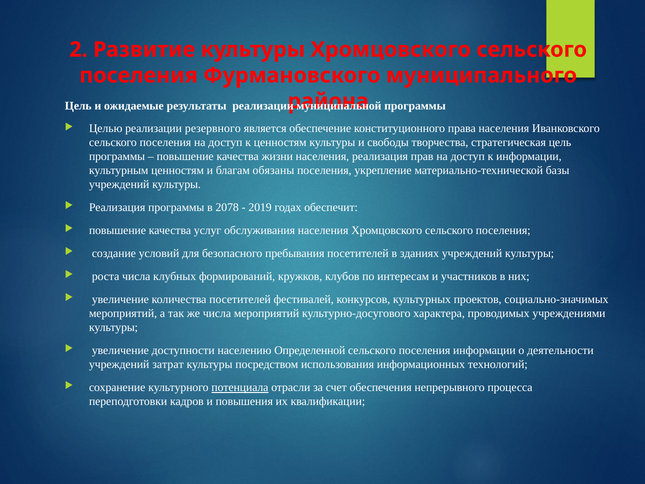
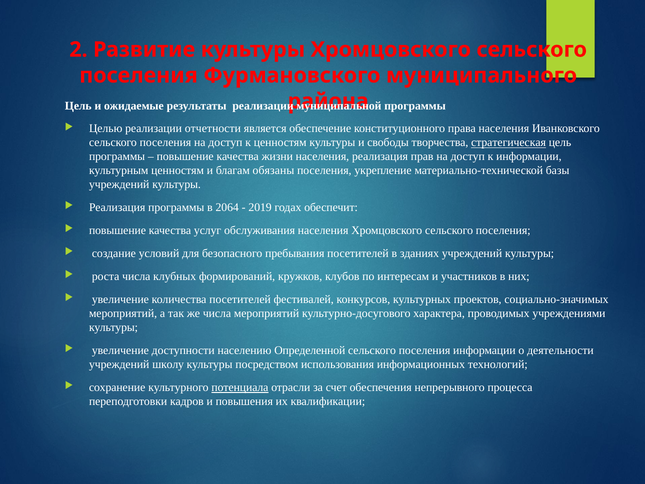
резервного: резервного -> отчетности
стратегическая underline: none -> present
2078: 2078 -> 2064
затрат: затрат -> школу
